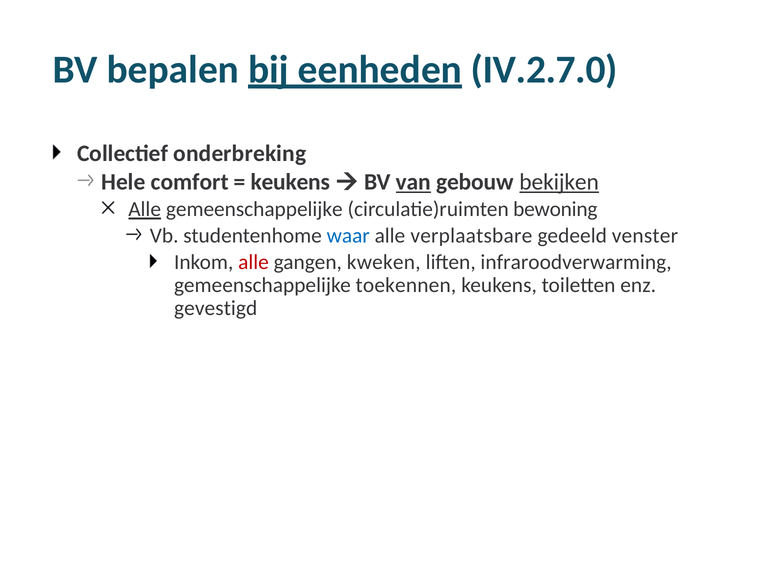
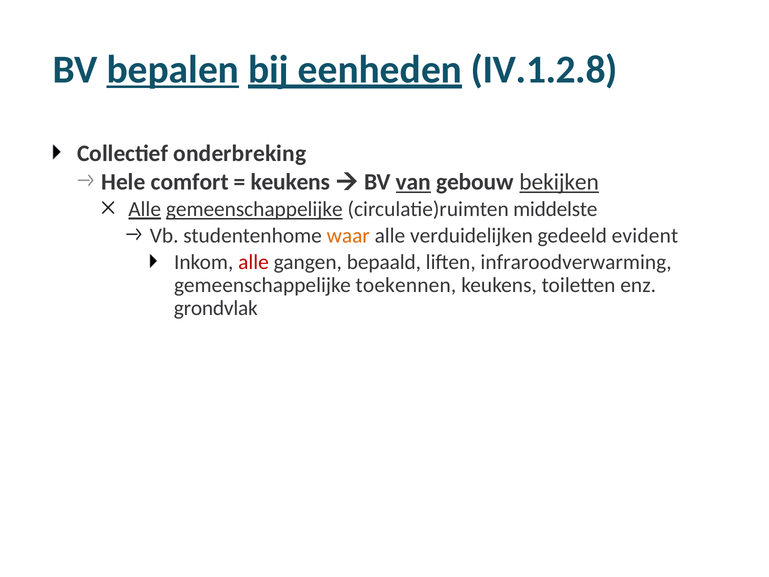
bepalen underline: none -> present
IV.2.7.0: IV.2.7.0 -> IV.1.2.8
gemeenschappelijke at (254, 209) underline: none -> present
bewoning: bewoning -> middelste
waar colour: blue -> orange
verplaatsbare: verplaatsbare -> verduidelijken
venster: venster -> evident
kweken: kweken -> bepaald
gevestigd: gevestigd -> grondvlak
